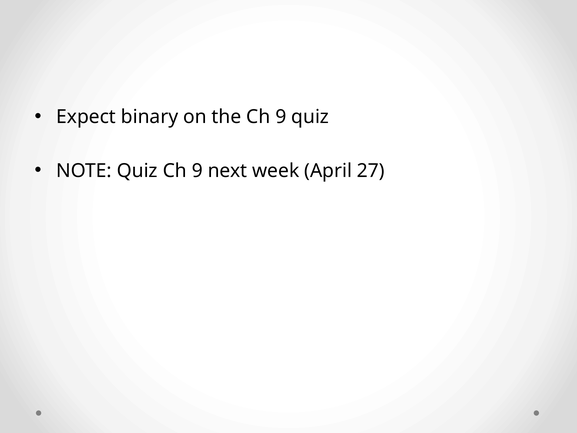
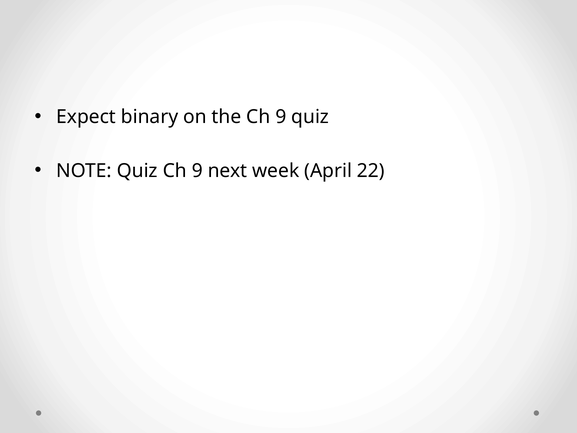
27: 27 -> 22
